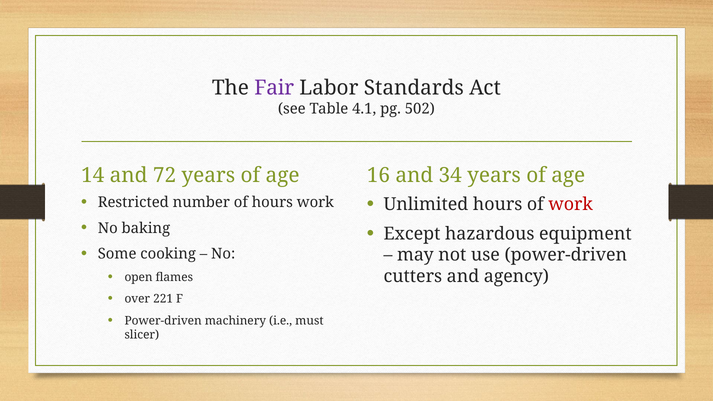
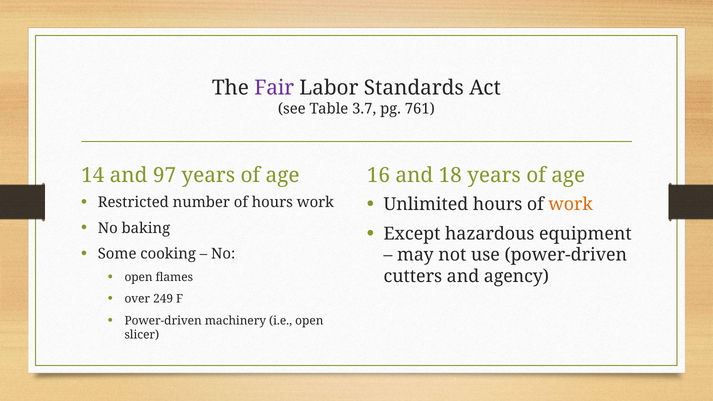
4.1: 4.1 -> 3.7
502: 502 -> 761
72: 72 -> 97
34: 34 -> 18
work at (571, 204) colour: red -> orange
221: 221 -> 249
i.e must: must -> open
